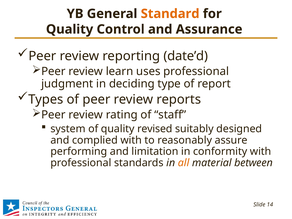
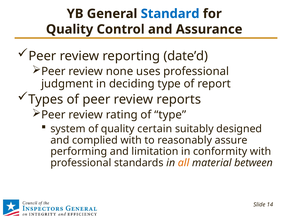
Standard colour: orange -> blue
learn: learn -> none
of staff: staff -> type
revised: revised -> certain
